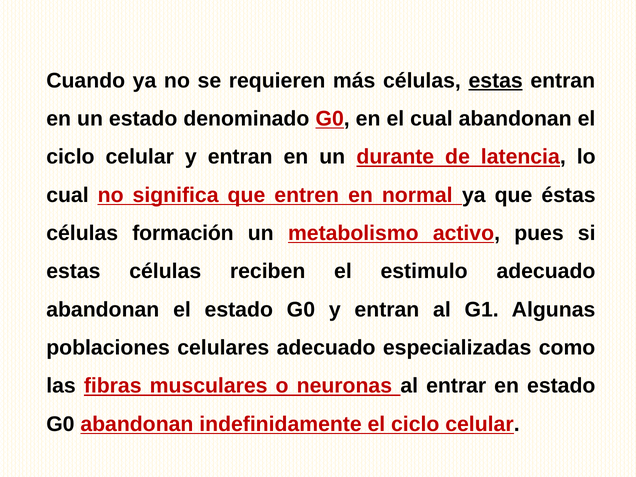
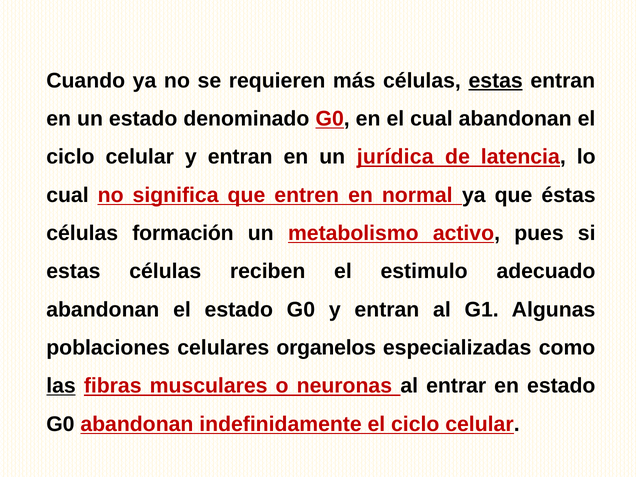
durante: durante -> jurídica
celulares adecuado: adecuado -> organelos
las underline: none -> present
